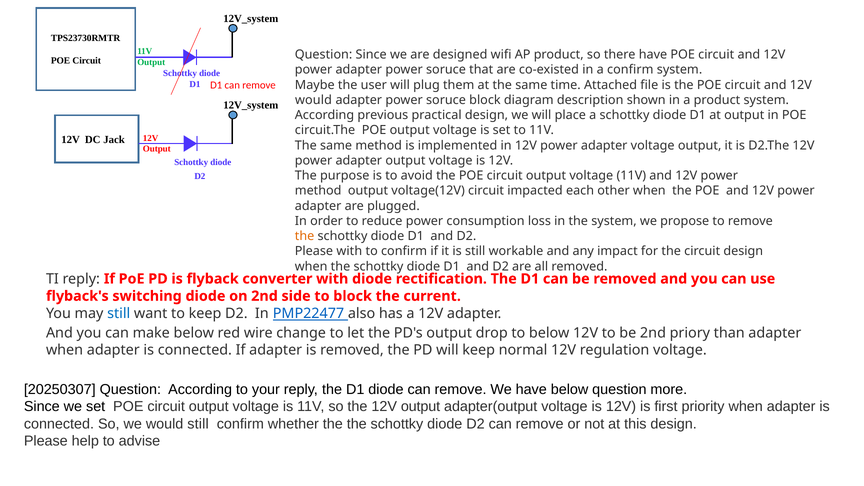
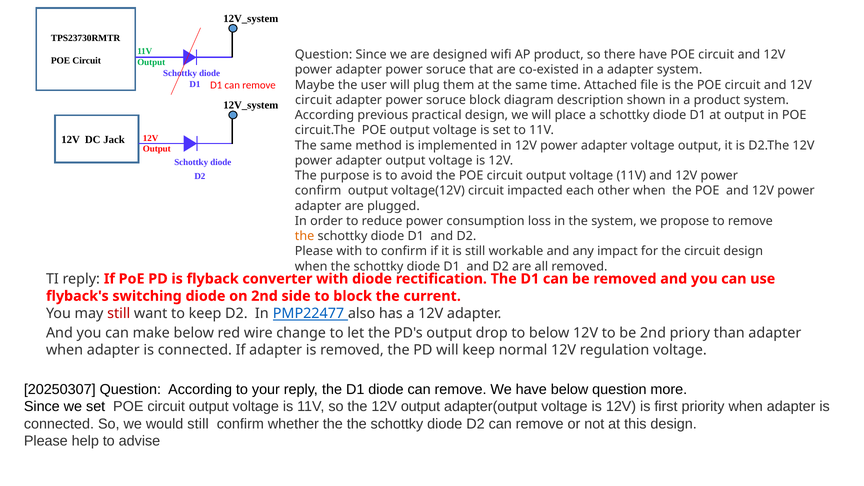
a confirm: confirm -> adapter
would at (313, 100): would -> circuit
method at (318, 191): method -> confirm
still at (119, 313) colour: blue -> red
